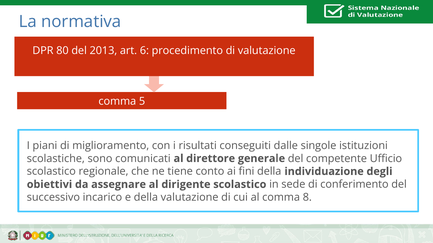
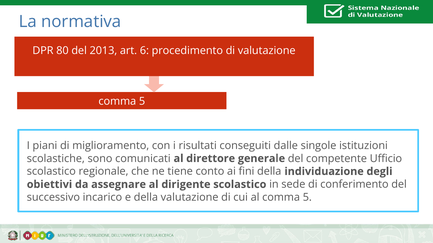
al comma 8: 8 -> 5
